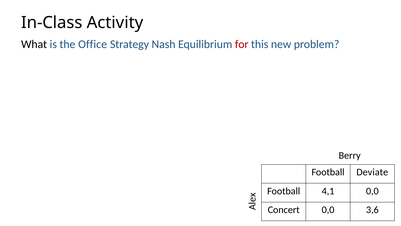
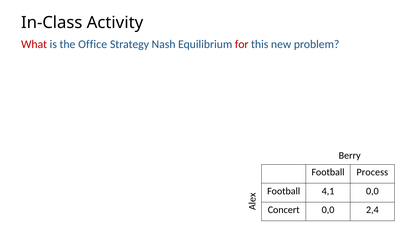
What colour: black -> red
Deviate: Deviate -> Process
3,6: 3,6 -> 2,4
